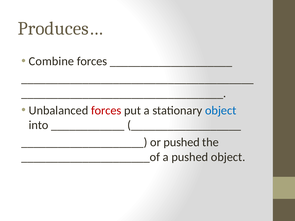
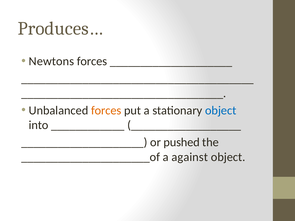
Combine: Combine -> Newtons
forces at (106, 111) colour: red -> orange
a pushed: pushed -> against
